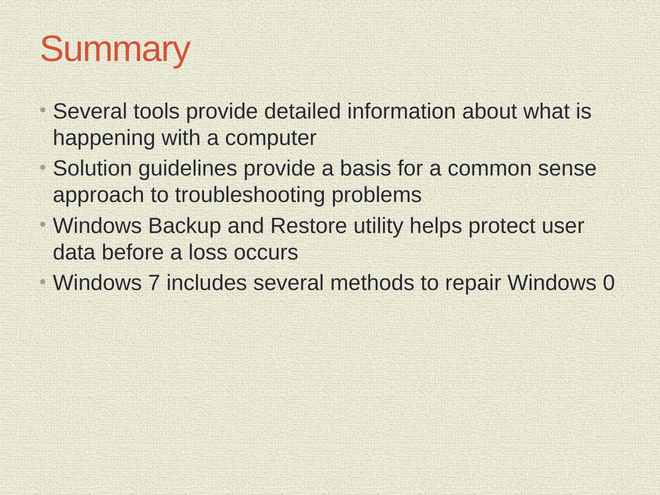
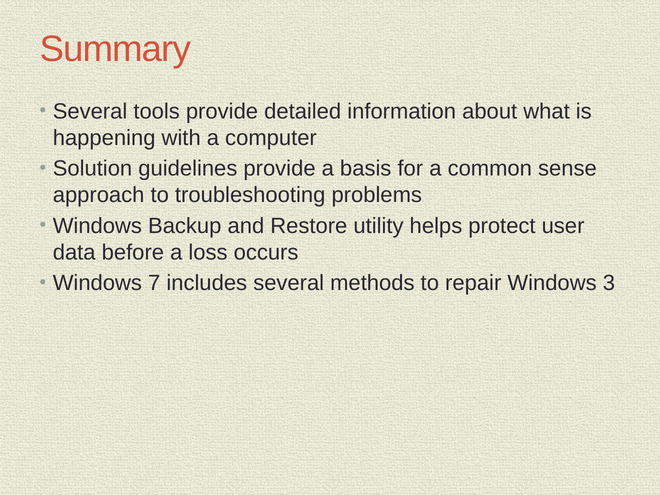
0: 0 -> 3
